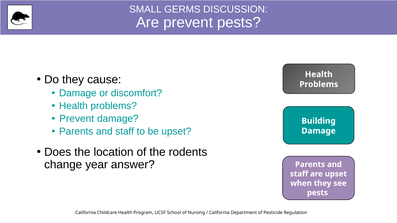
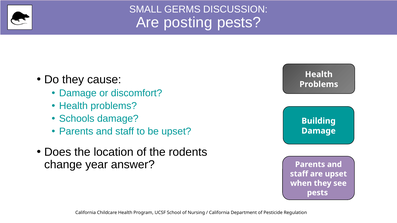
Are prevent: prevent -> posting
Prevent at (77, 119): Prevent -> Schools
